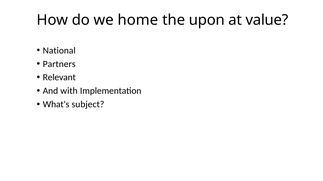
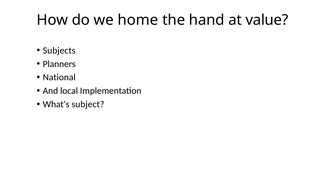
upon: upon -> hand
National: National -> Subjects
Partners: Partners -> Planners
Relevant: Relevant -> National
with: with -> local
